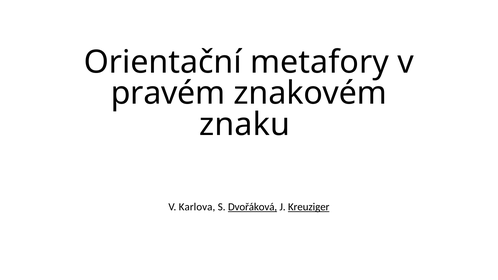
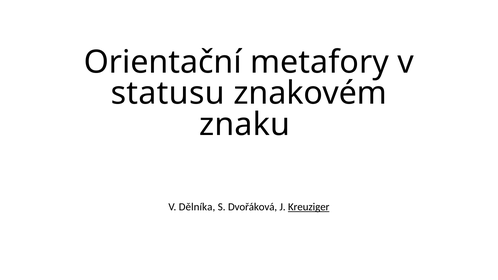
pravém: pravém -> statusu
Karlova: Karlova -> Dělníka
Dvořáková underline: present -> none
